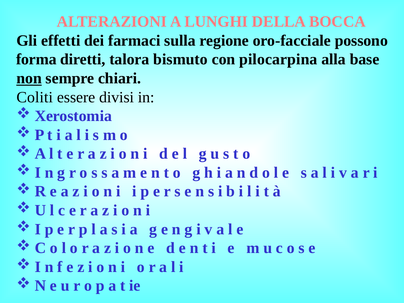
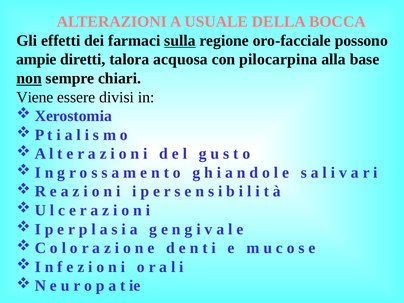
LUNGHI: LUNGHI -> USUALE
sulla underline: none -> present
forma: forma -> ampie
bismuto: bismuto -> acquosa
Coliti: Coliti -> Viene
